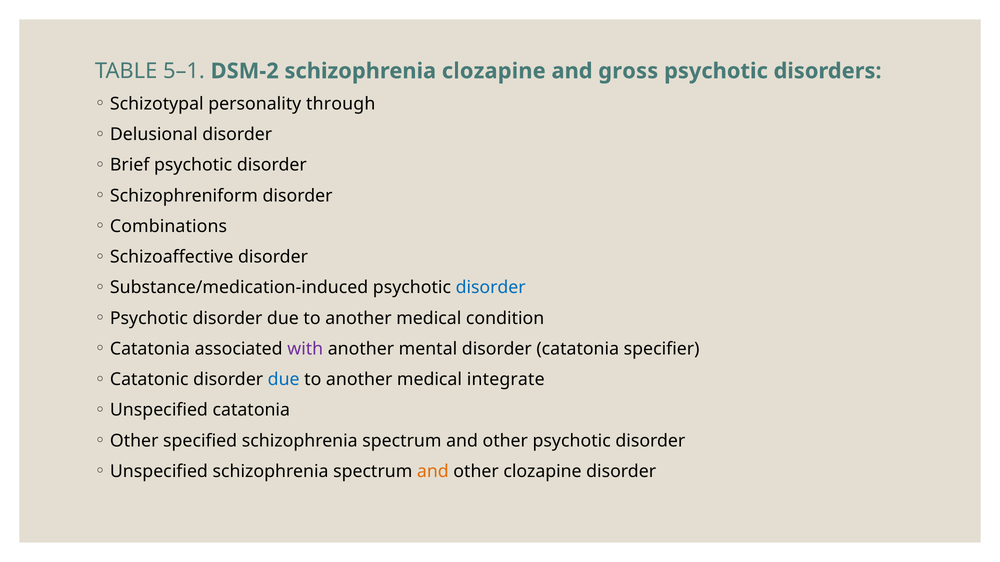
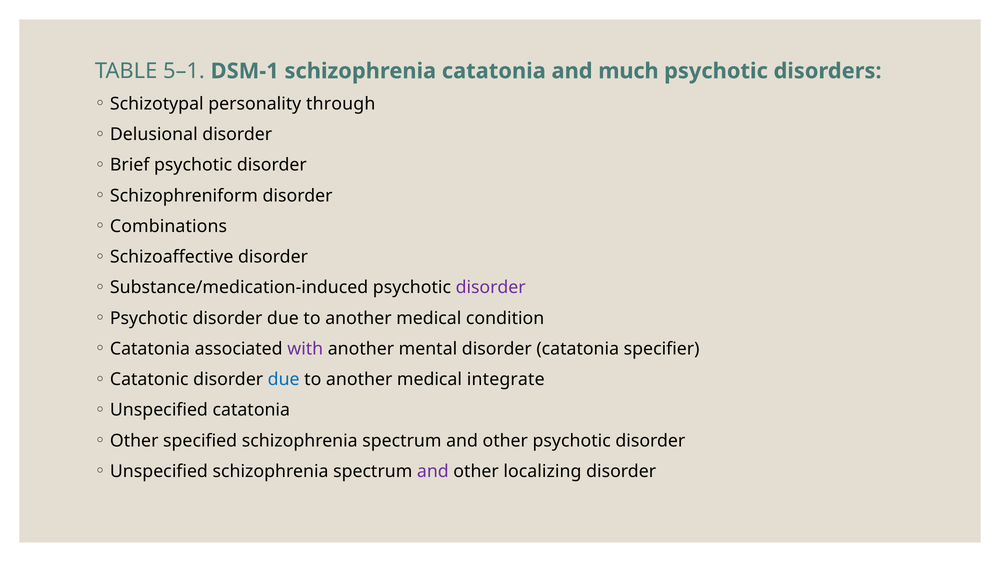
DSM-2: DSM-2 -> DSM-1
schizophrenia clozapine: clozapine -> catatonia
gross: gross -> much
disorder at (491, 288) colour: blue -> purple
and at (433, 472) colour: orange -> purple
other clozapine: clozapine -> localizing
